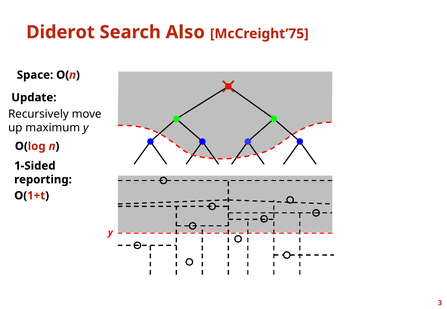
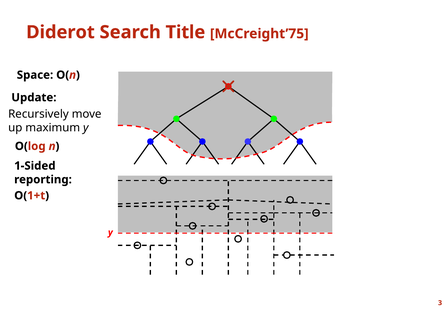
Also: Also -> Title
